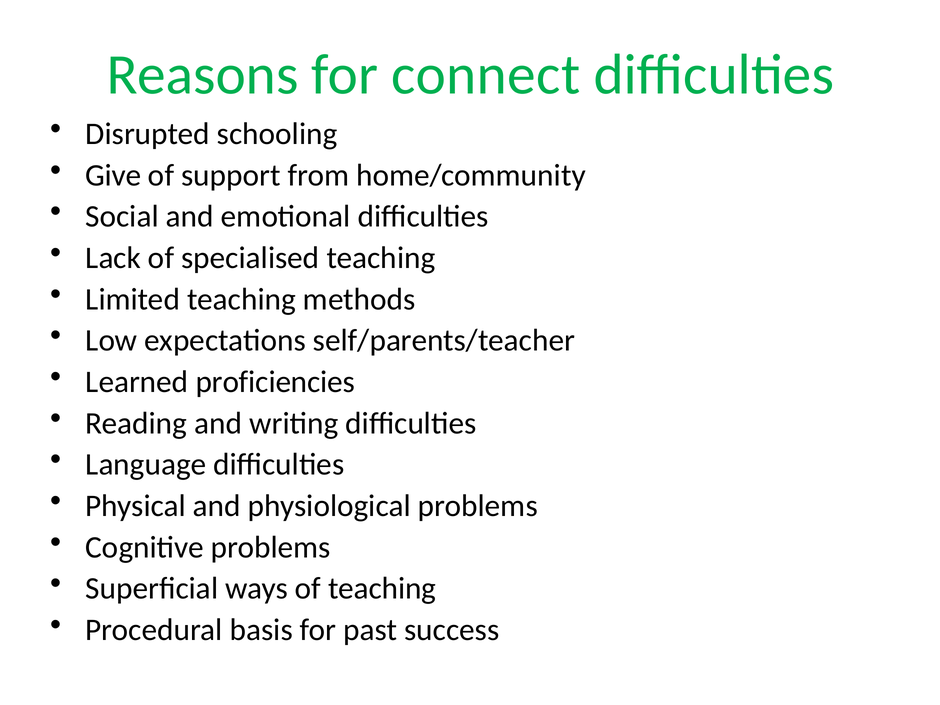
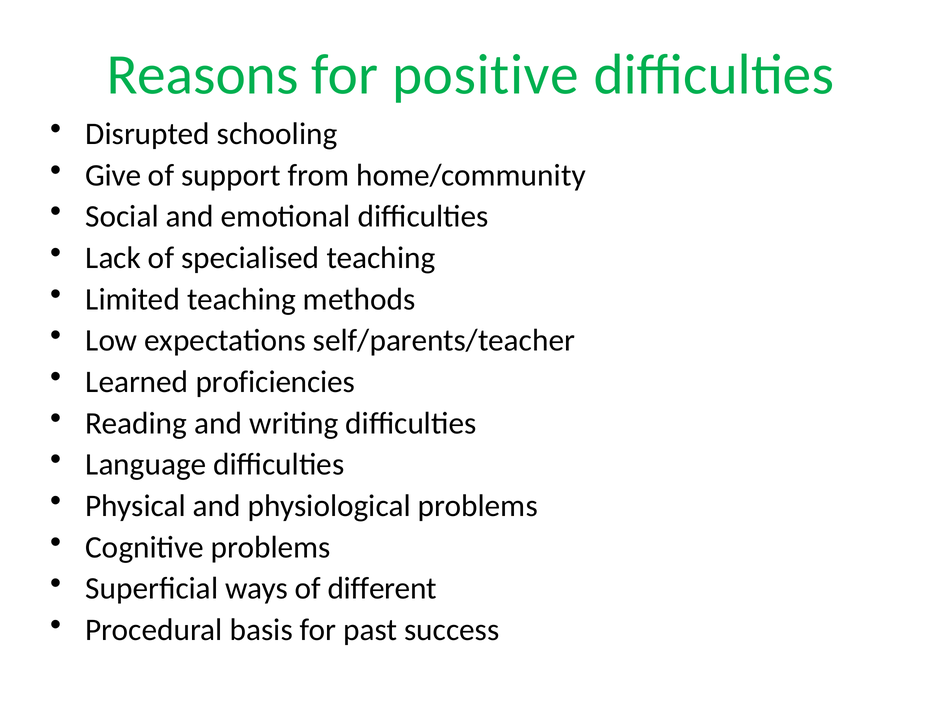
connect: connect -> positive
of teaching: teaching -> different
